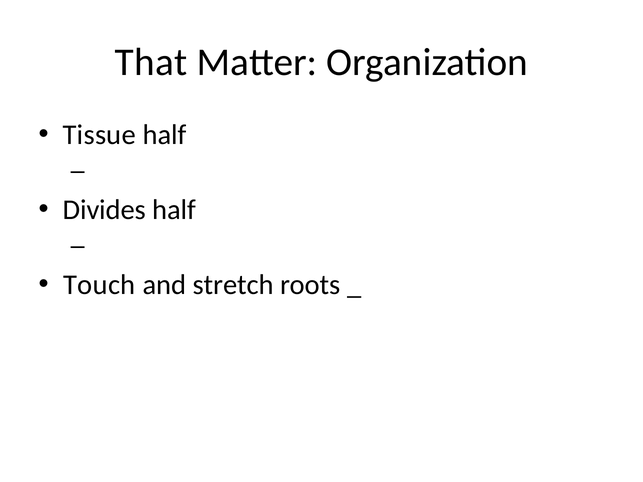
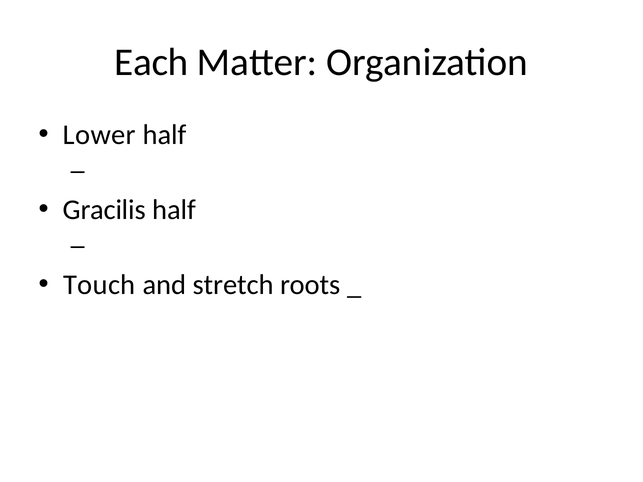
That: That -> Each
Tissue: Tissue -> Lower
Divides: Divides -> Gracilis
